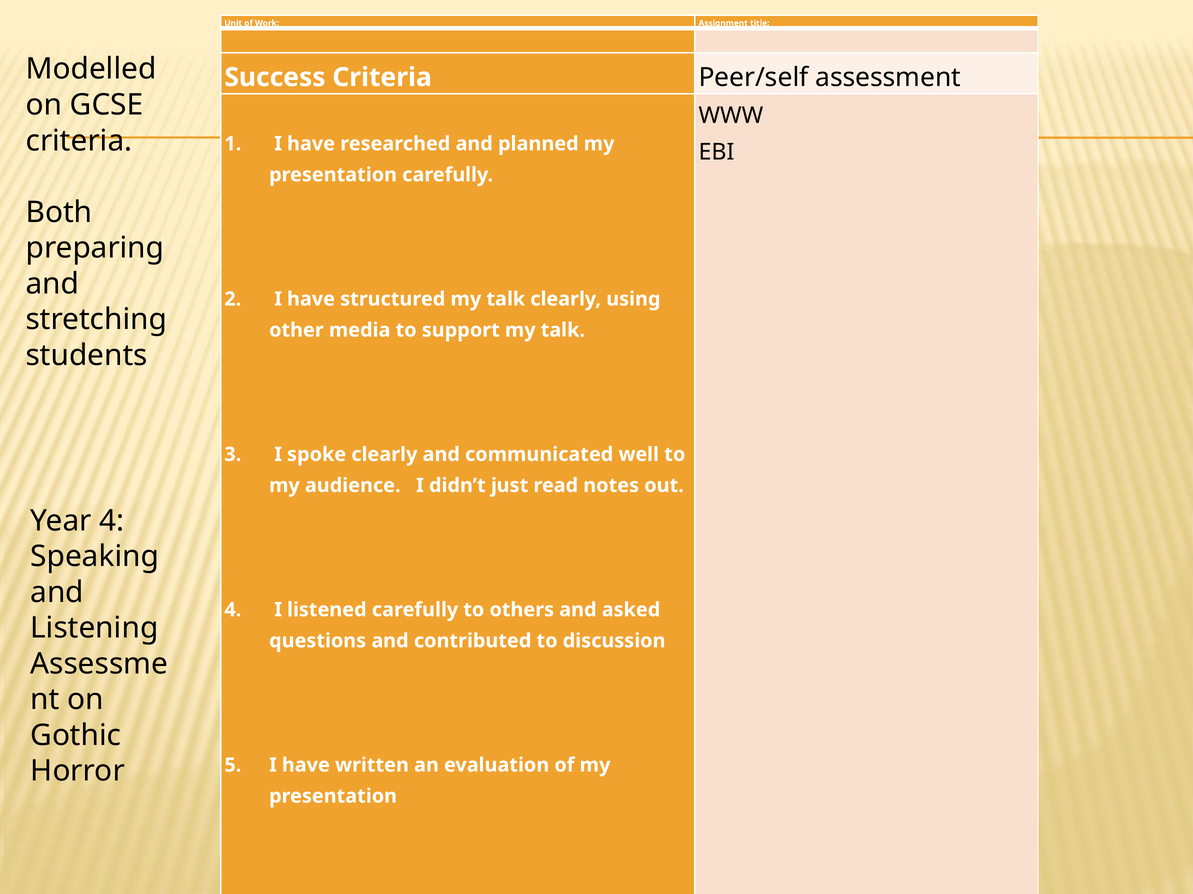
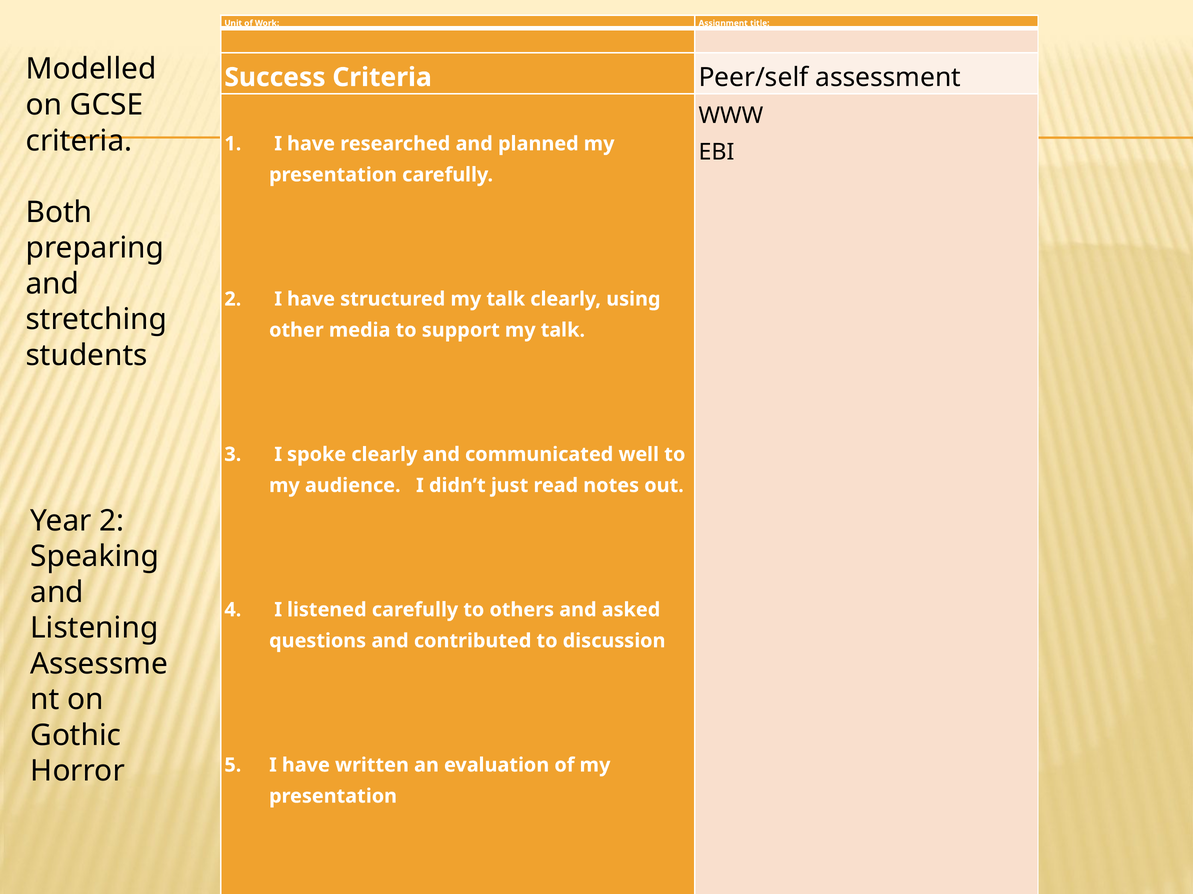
Year 4: 4 -> 2
